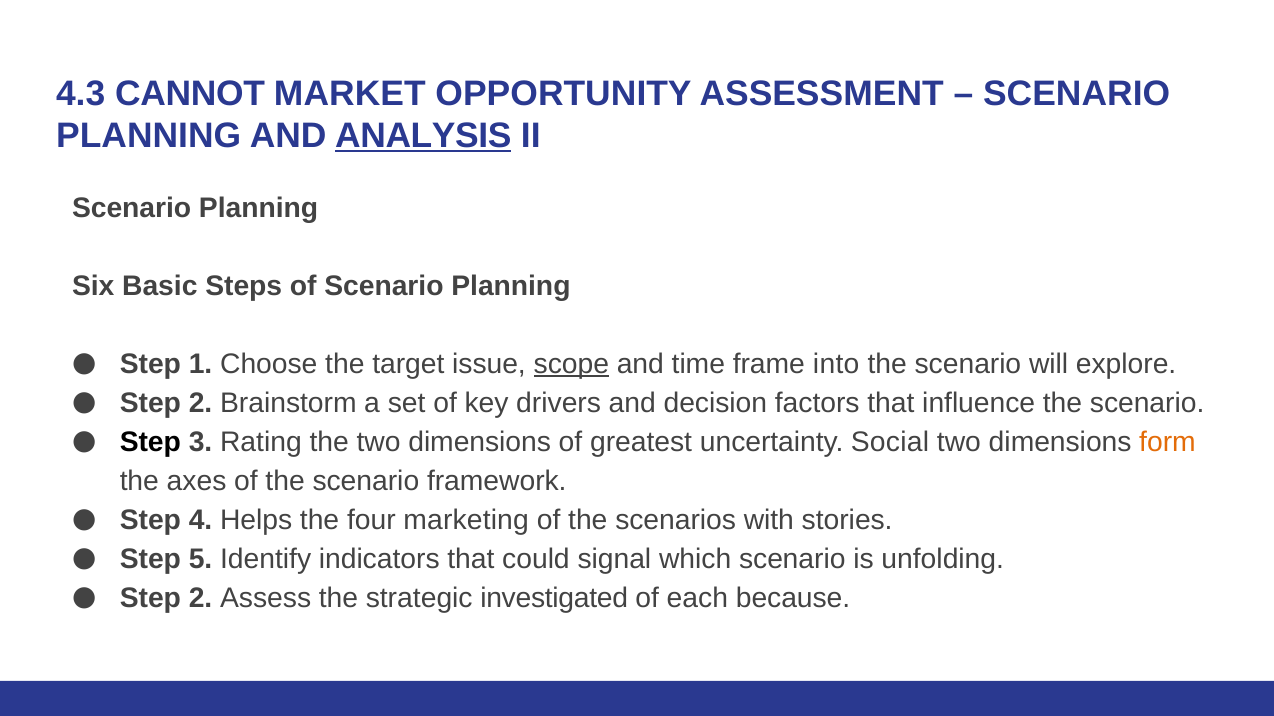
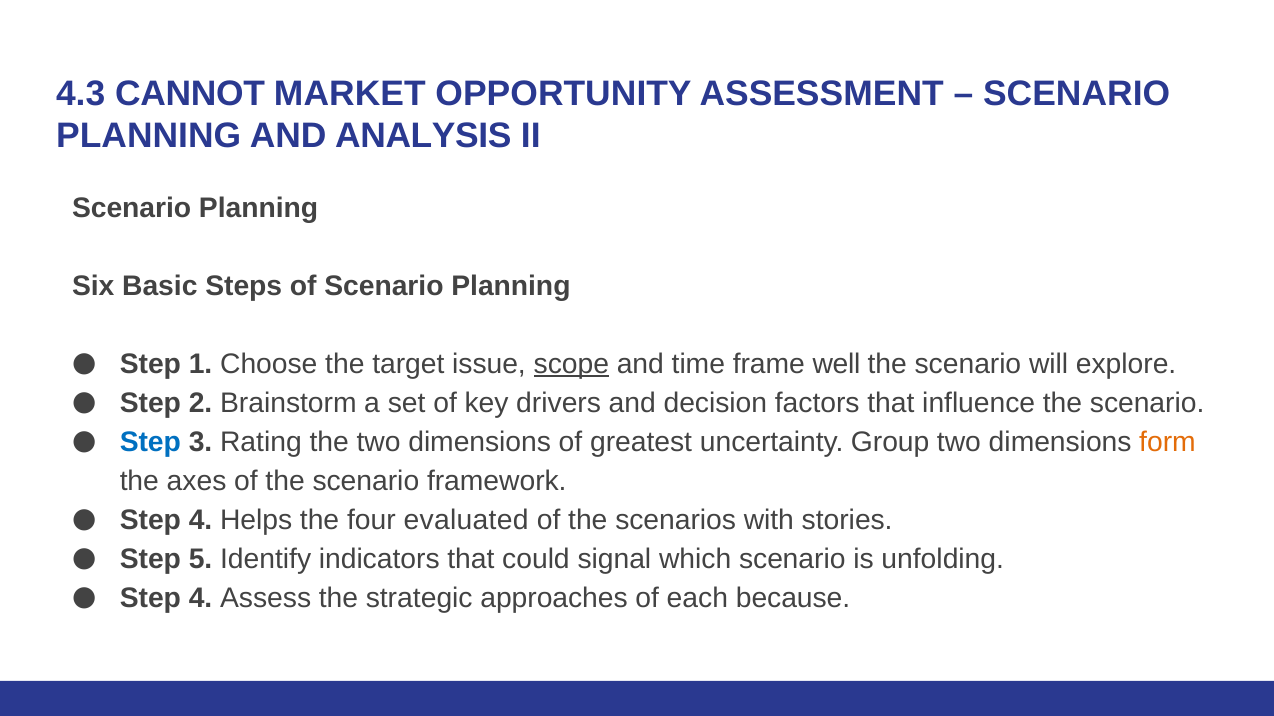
ANALYSIS underline: present -> none
into: into -> well
Step at (150, 442) colour: black -> blue
Social: Social -> Group
marketing: marketing -> evaluated
2 at (201, 598): 2 -> 4
investigated: investigated -> approaches
